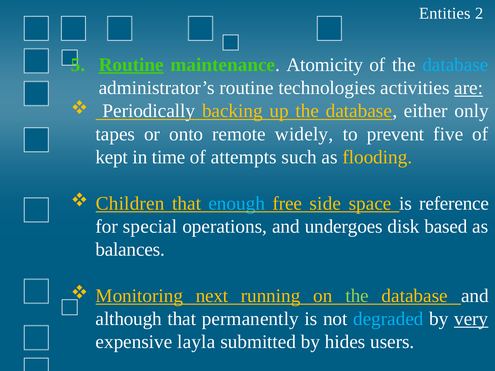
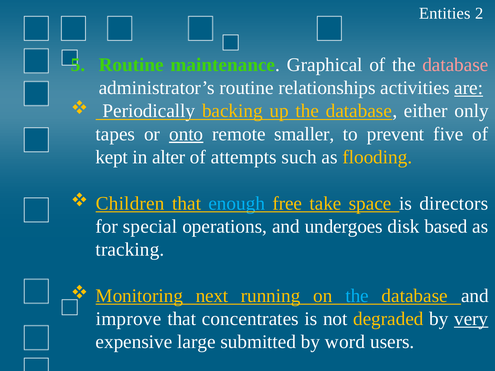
Routine at (131, 65) underline: present -> none
Atomicity: Atomicity -> Graphical
database at (455, 65) colour: light blue -> pink
technologies: technologies -> relationships
onto underline: none -> present
widely: widely -> smaller
time: time -> alter
side: side -> take
reference: reference -> directors
balances: balances -> tracking
the at (357, 296) colour: light green -> light blue
although: although -> improve
permanently: permanently -> concentrates
degraded colour: light blue -> yellow
layla: layla -> large
hides: hides -> word
